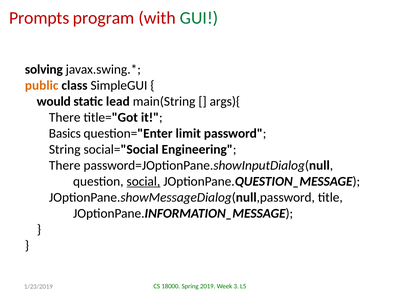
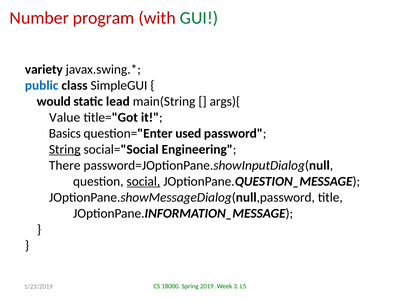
Prompts: Prompts -> Number
solving: solving -> variety
public colour: orange -> blue
There at (65, 117): There -> Value
limit: limit -> used
String underline: none -> present
